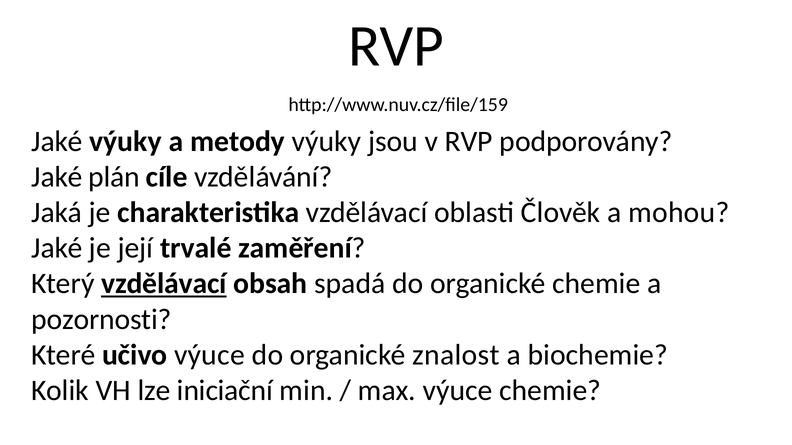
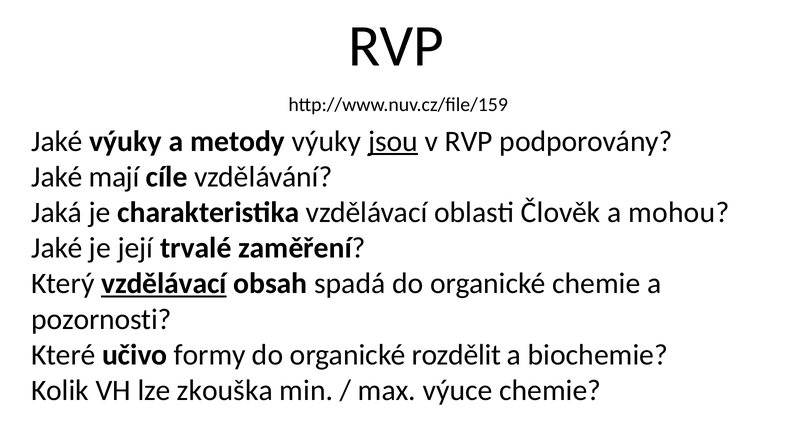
jsou underline: none -> present
plán: plán -> mají
učivo výuce: výuce -> formy
znalost: znalost -> rozdělit
iniciační: iniciační -> zkouška
